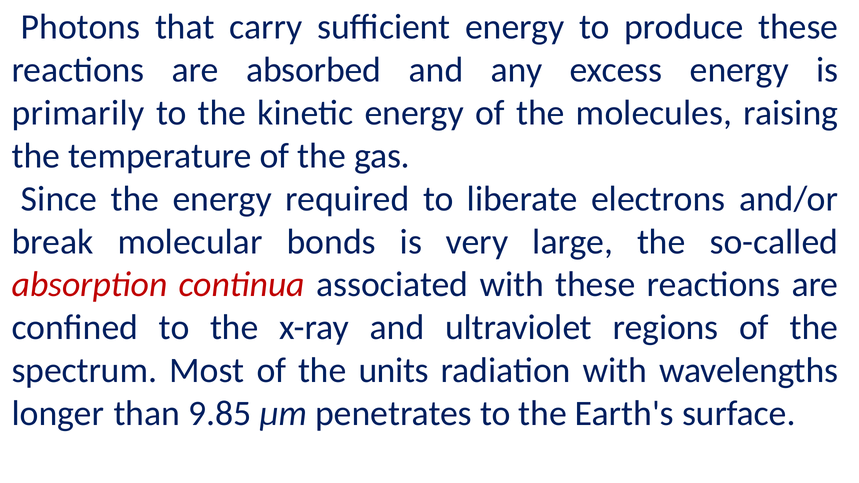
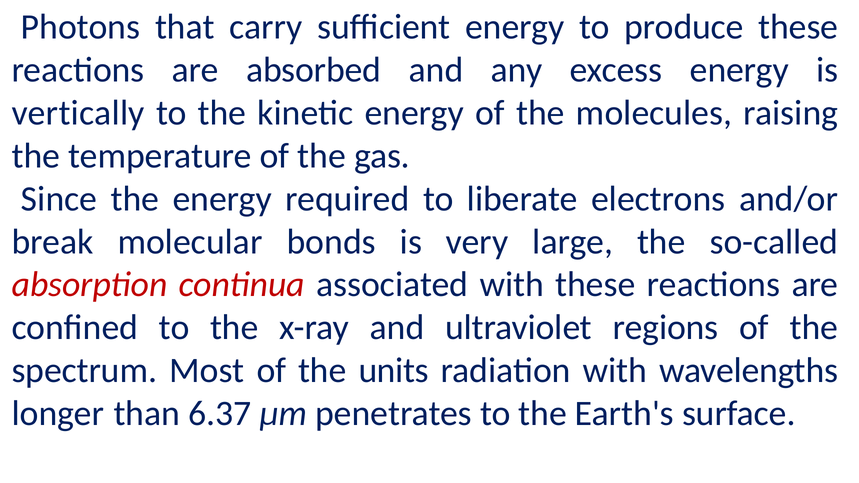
primarily: primarily -> vertically
9.85: 9.85 -> 6.37
